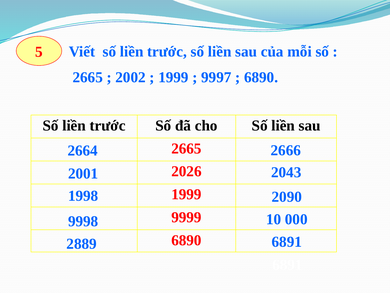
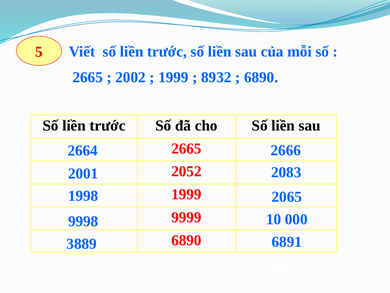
9997: 9997 -> 8932
2026: 2026 -> 2052
2043: 2043 -> 2083
2090: 2090 -> 2065
2889: 2889 -> 3889
